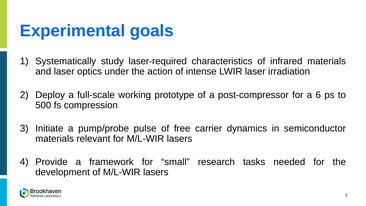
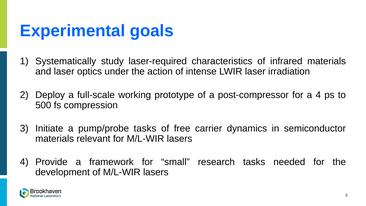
a 6: 6 -> 4
pump/probe pulse: pulse -> tasks
